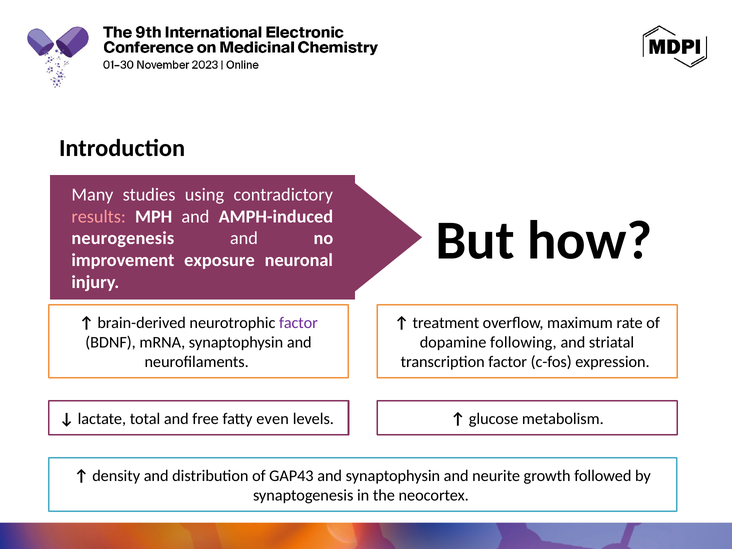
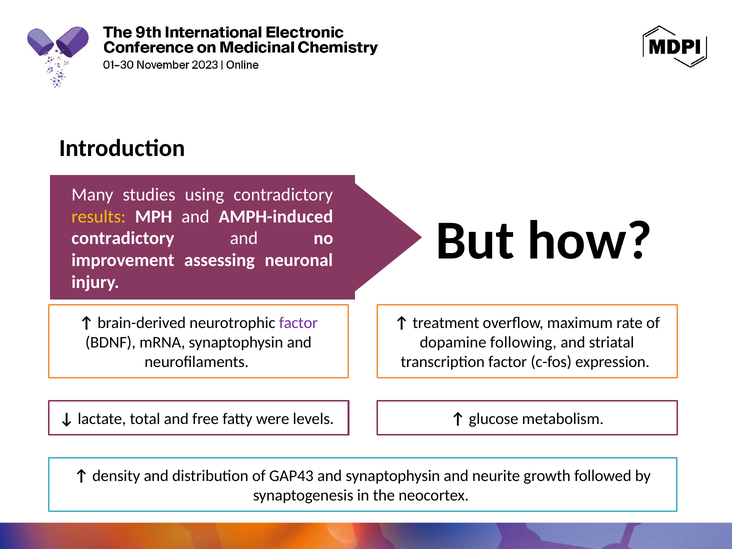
results colour: pink -> yellow
neurogenesis at (123, 238): neurogenesis -> contradictory
exposure: exposure -> assessing
even: even -> were
